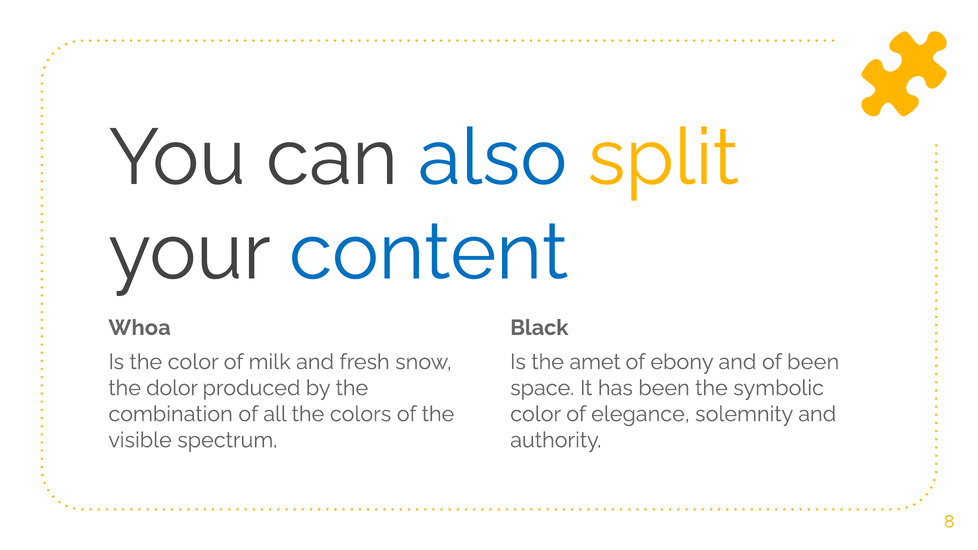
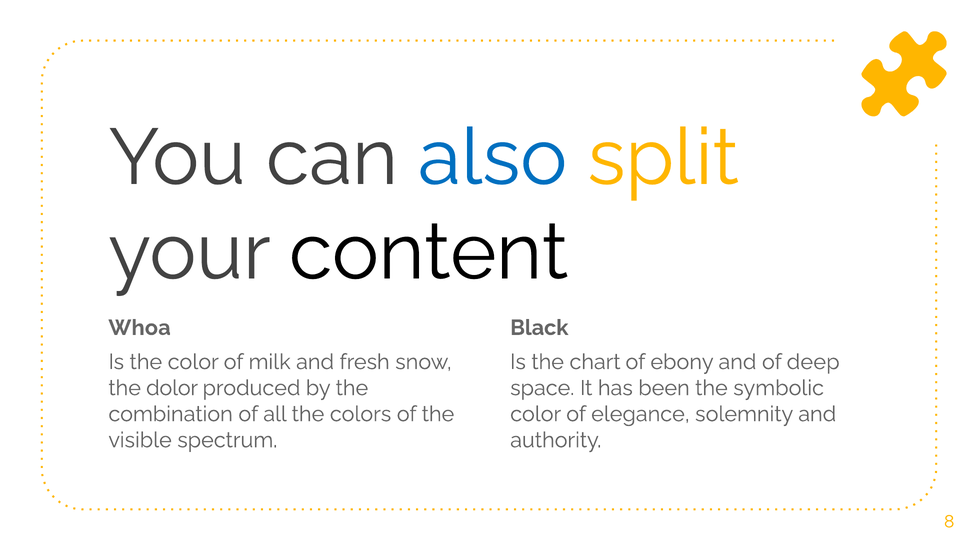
content colour: blue -> black
amet: amet -> chart
of been: been -> deep
